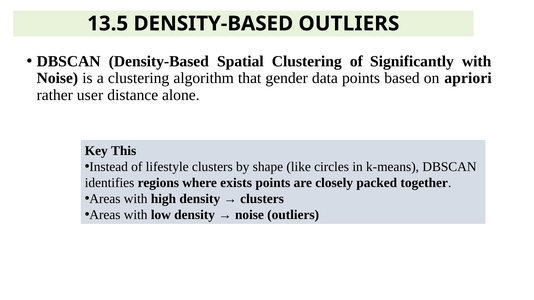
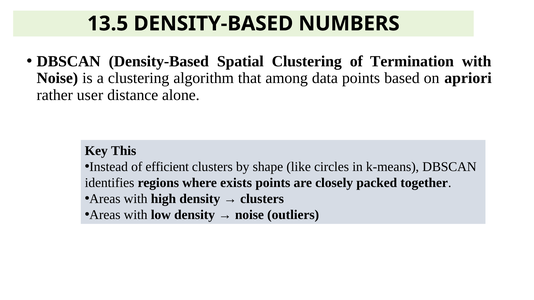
DENSITY-BASED OUTLIERS: OUTLIERS -> NUMBERS
Significantly: Significantly -> Termination
gender: gender -> among
lifestyle: lifestyle -> efficient
